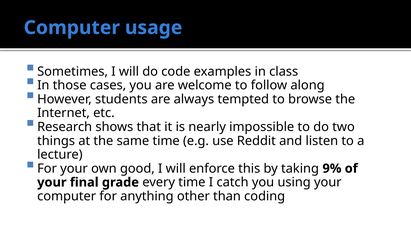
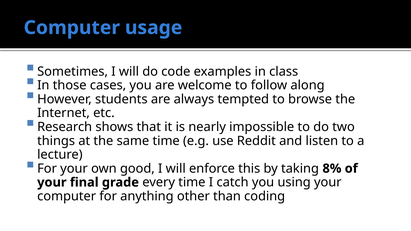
9%: 9% -> 8%
